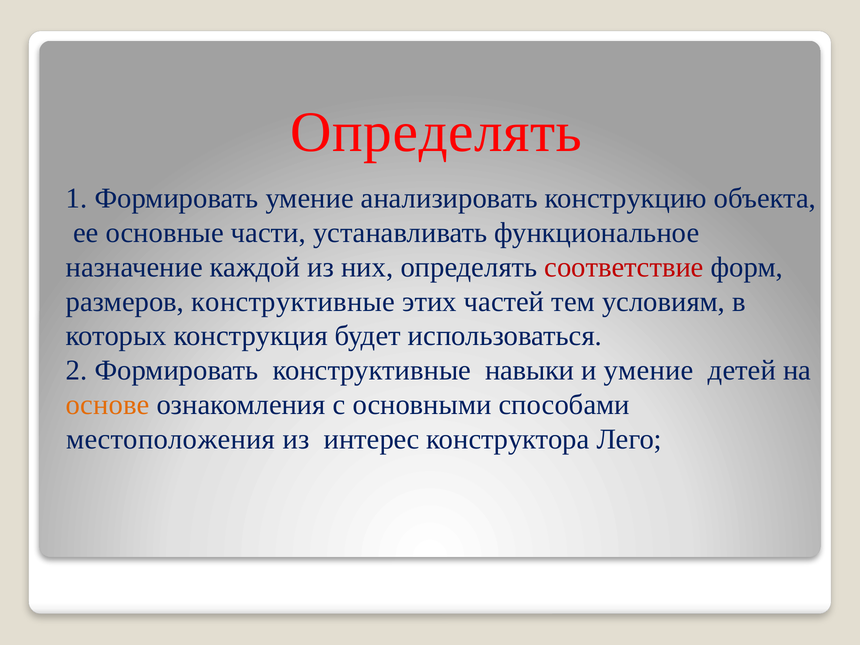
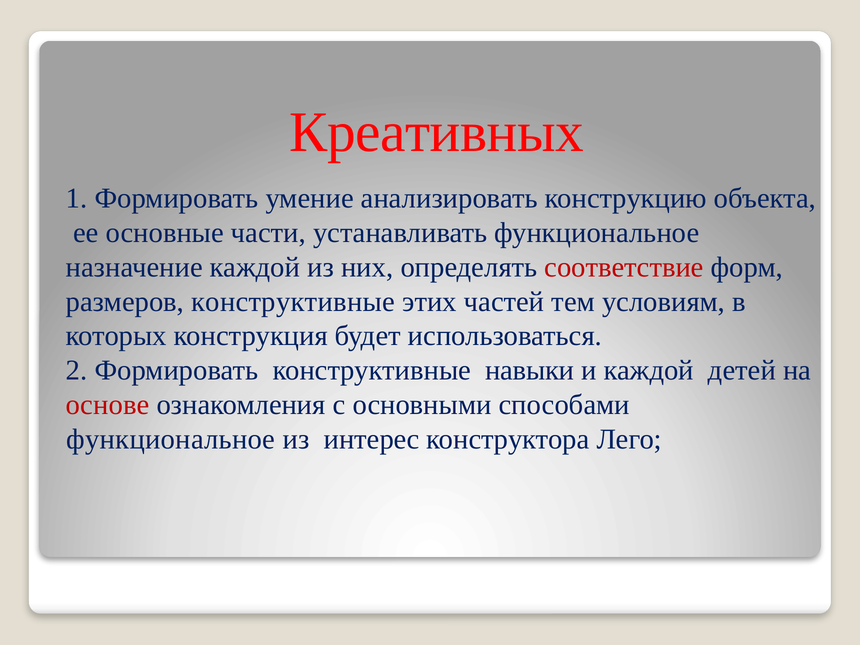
Определять at (436, 132): Определять -> Креативных
и умение: умение -> каждой
основе colour: orange -> red
местоположения at (171, 439): местоположения -> функциональное
